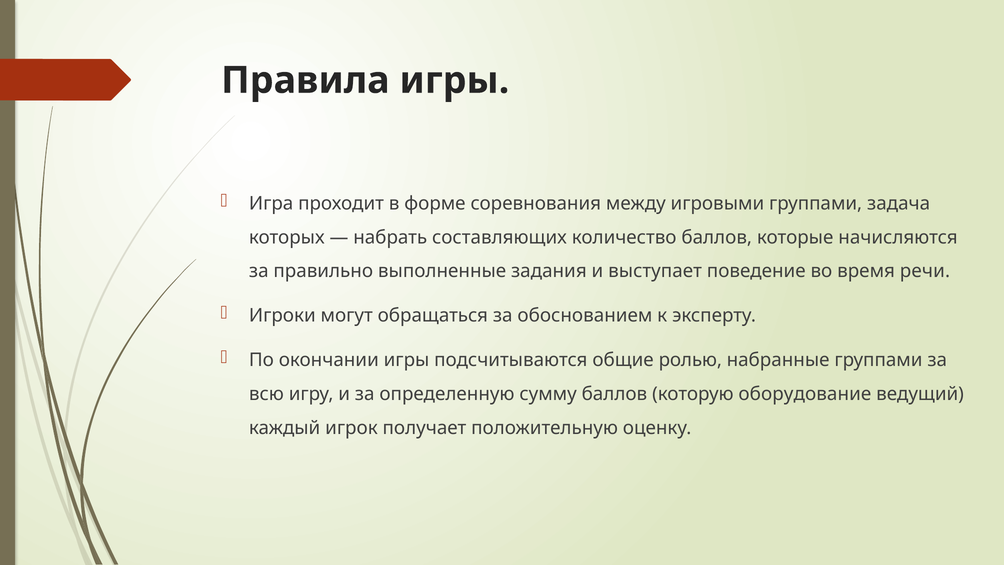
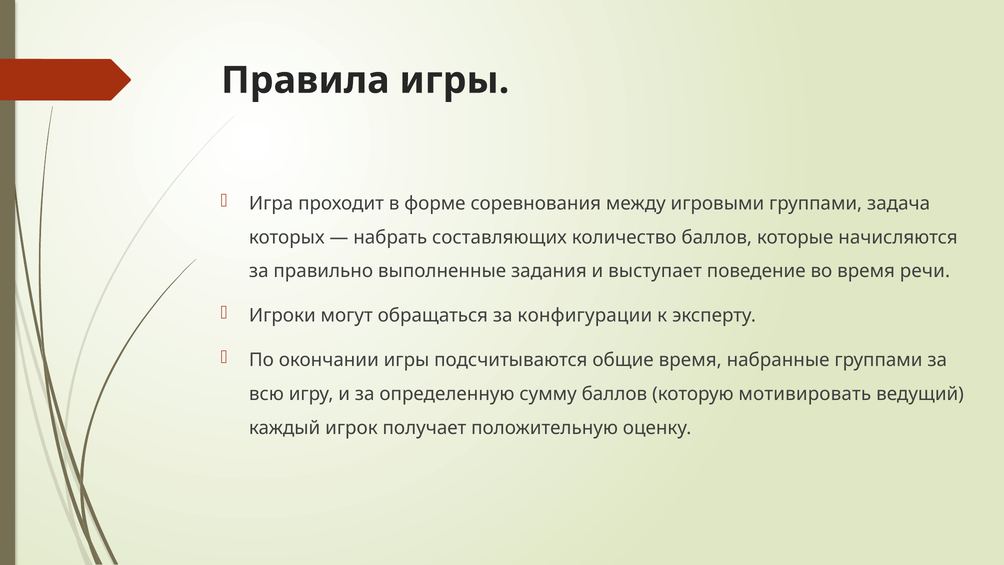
обоснованием: обоснованием -> конфигурации
общие ролью: ролью -> время
оборудование: оборудование -> мотивировать
